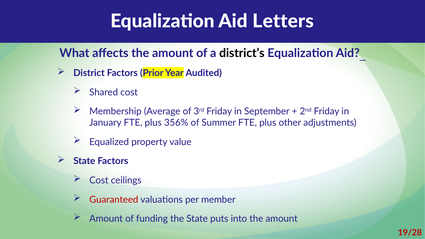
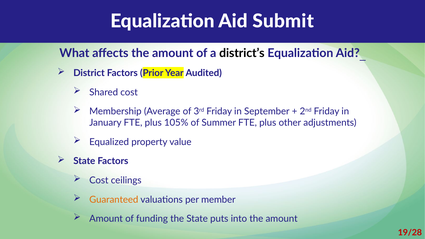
Letters: Letters -> Submit
356%: 356% -> 105%
Guaranteed colour: red -> orange
